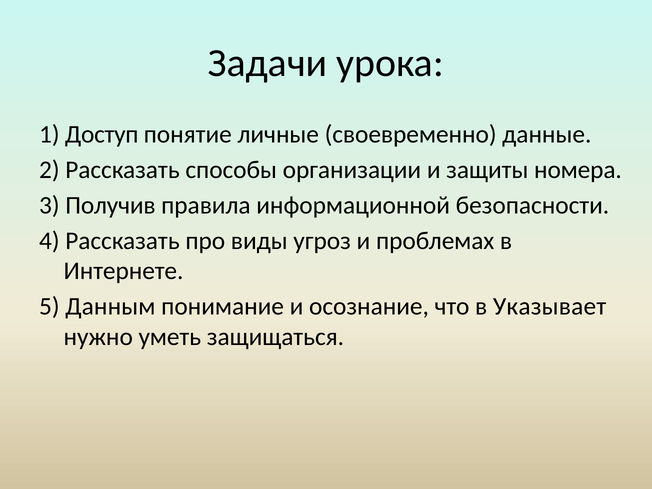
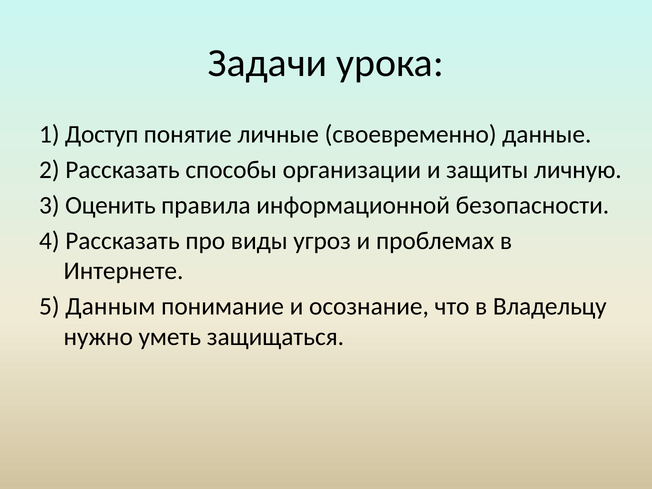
номера: номера -> личную
Получив: Получив -> Оценить
Указывает: Указывает -> Владельцу
